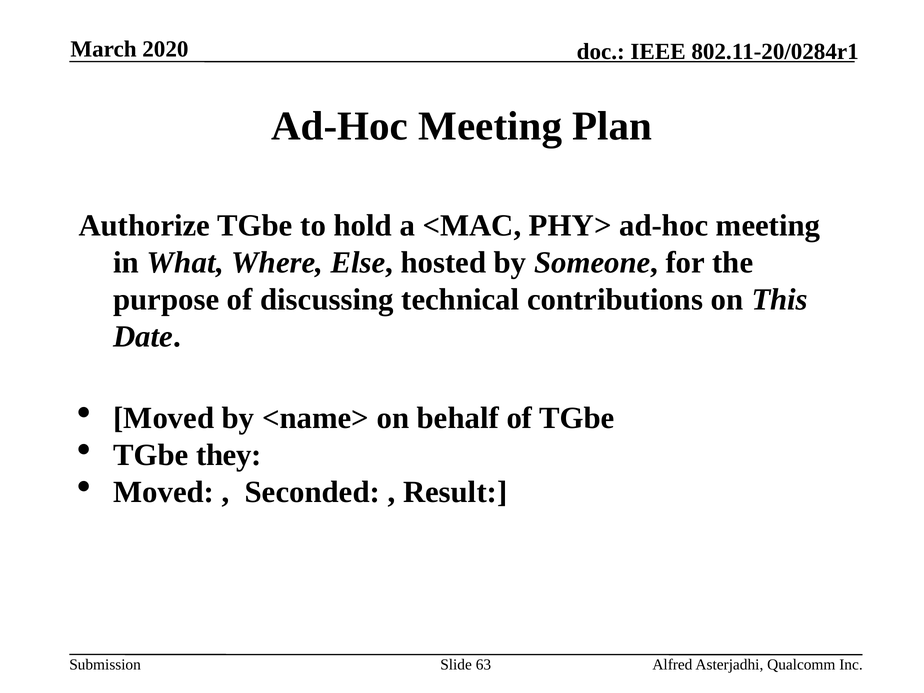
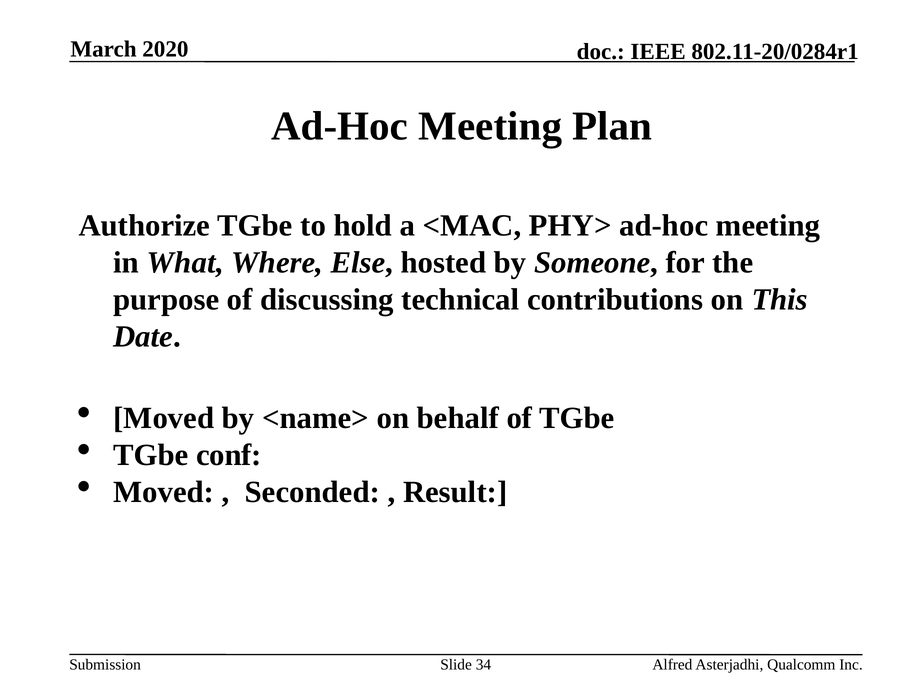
they: they -> conf
63: 63 -> 34
